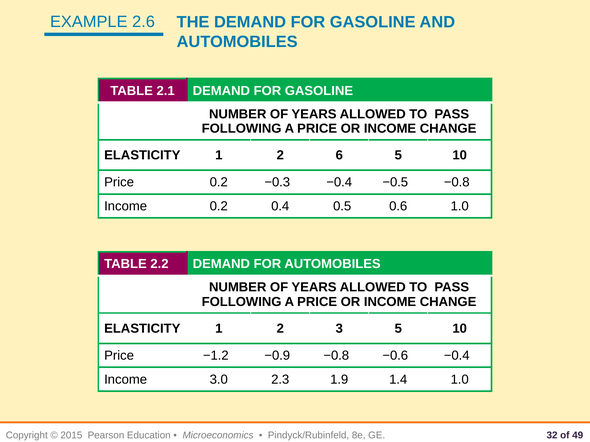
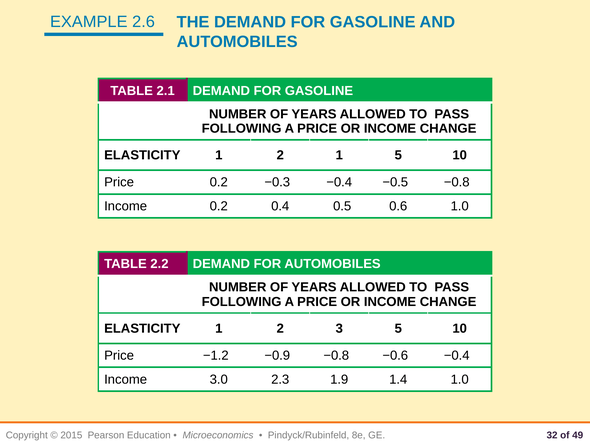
2 6: 6 -> 1
